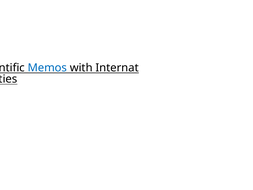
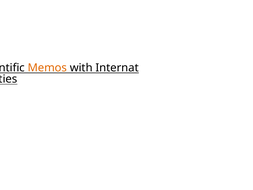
Memos colour: blue -> orange
